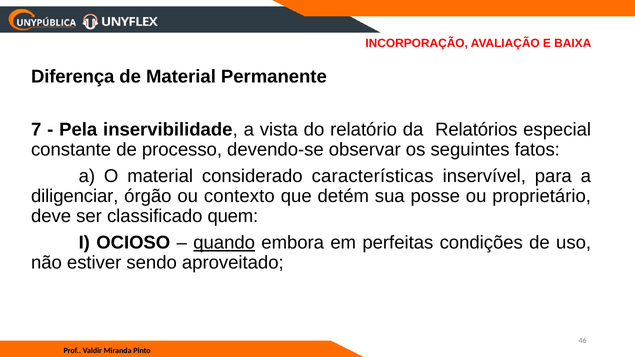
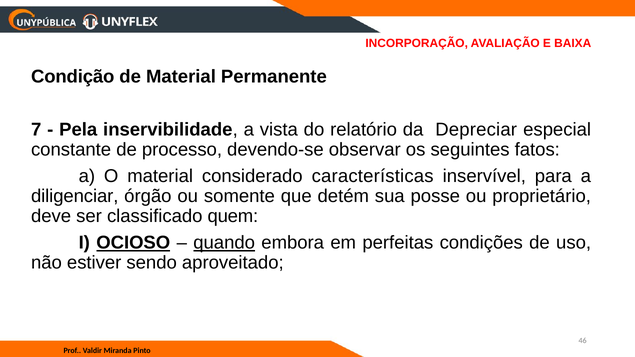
Diferença: Diferença -> Condição
Relatórios: Relatórios -> Depreciar
contexto: contexto -> somente
OCIOSO underline: none -> present
